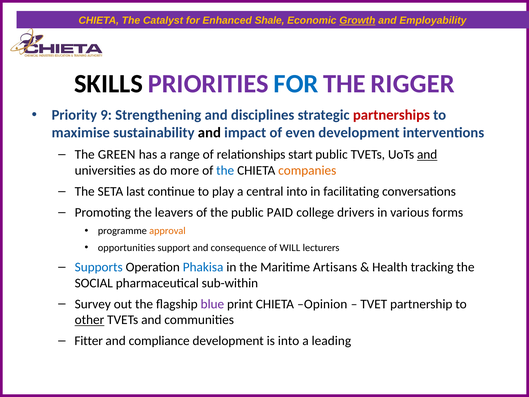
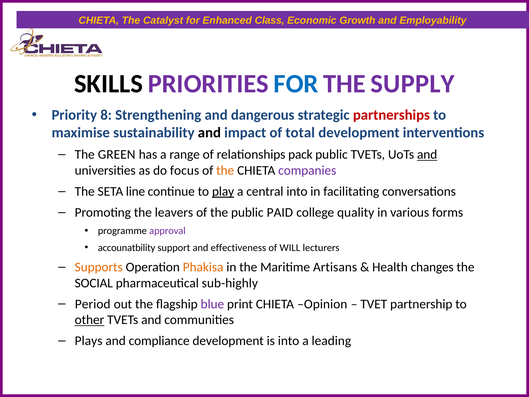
Shale: Shale -> Class
Growth underline: present -> none
RIGGER: RIGGER -> SUPPLY
9: 9 -> 8
disciplines: disciplines -> dangerous
even: even -> total
start: start -> pack
more: more -> focus
the at (225, 170) colour: blue -> orange
companies colour: orange -> purple
last: last -> line
play underline: none -> present
drivers: drivers -> quality
approval colour: orange -> purple
opportunities: opportunities -> accounatbility
consequence: consequence -> effectiveness
Supports colour: blue -> orange
Phakisa colour: blue -> orange
tracking: tracking -> changes
sub-within: sub-within -> sub-highly
Survey: Survey -> Period
Fitter: Fitter -> Plays
